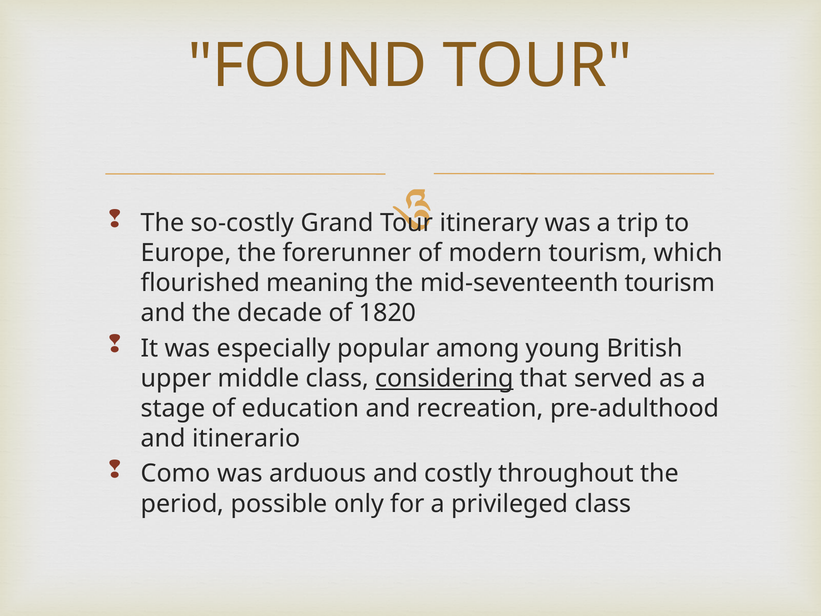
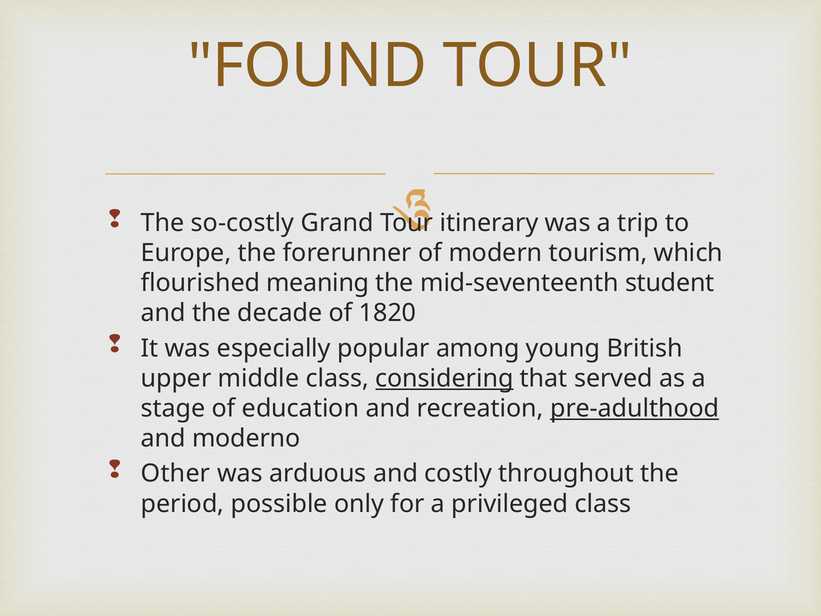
mid-seventeenth tourism: tourism -> student
pre-adulthood underline: none -> present
itinerario: itinerario -> moderno
Como: Como -> Other
